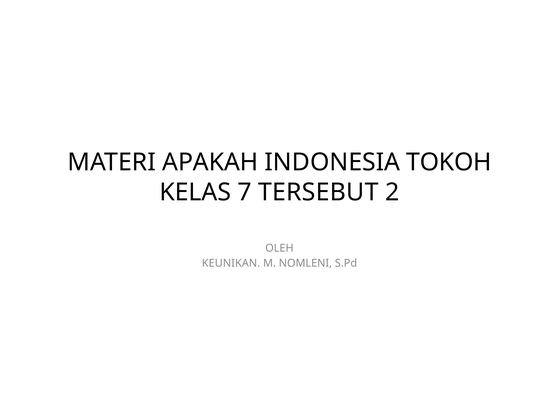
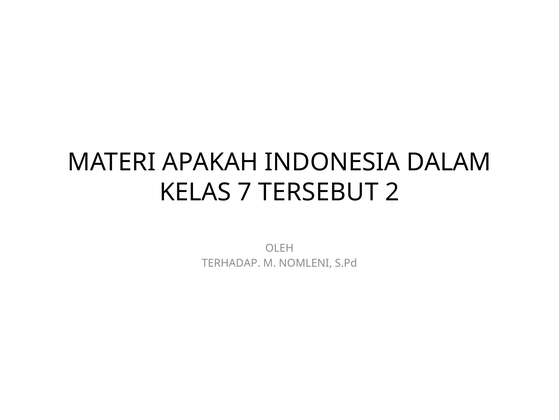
TOKOH: TOKOH -> DALAM
KEUNIKAN: KEUNIKAN -> TERHADAP
